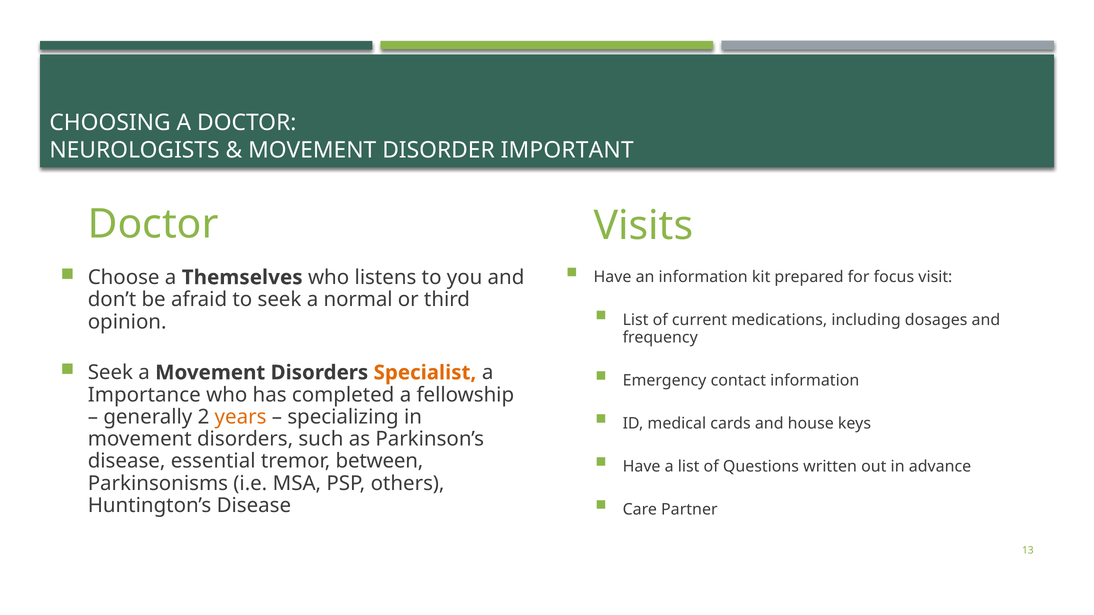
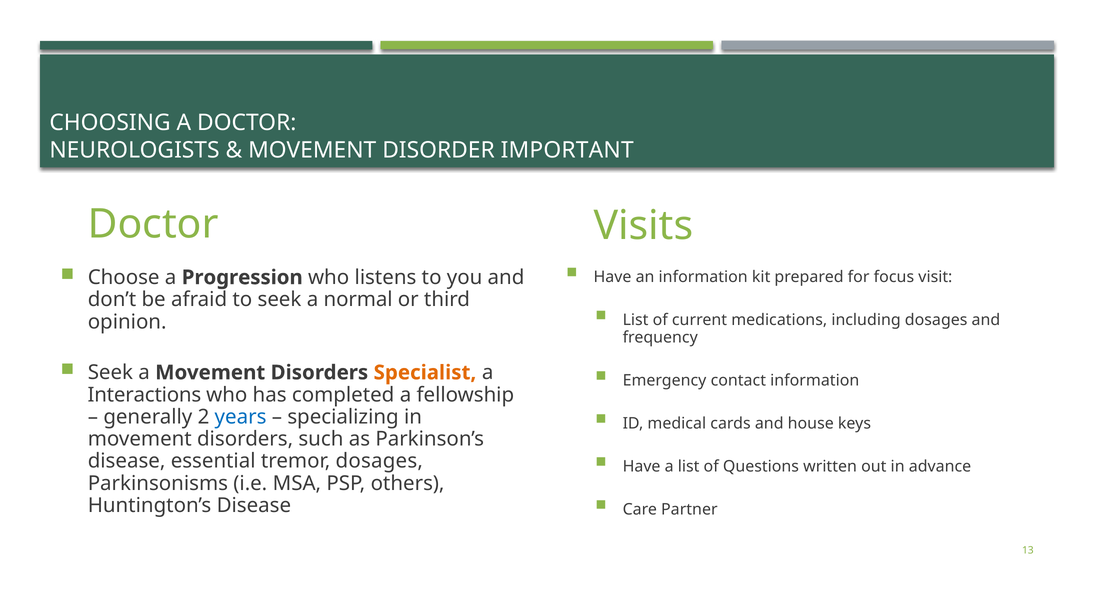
Themselves: Themselves -> Progression
Importance: Importance -> Interactions
years colour: orange -> blue
tremor between: between -> dosages
